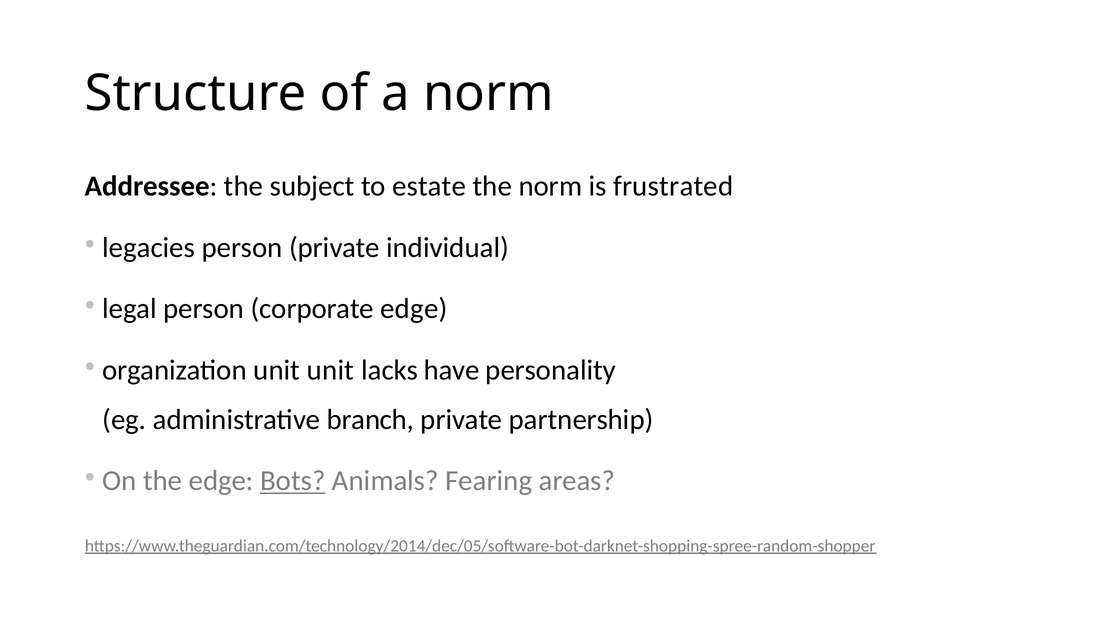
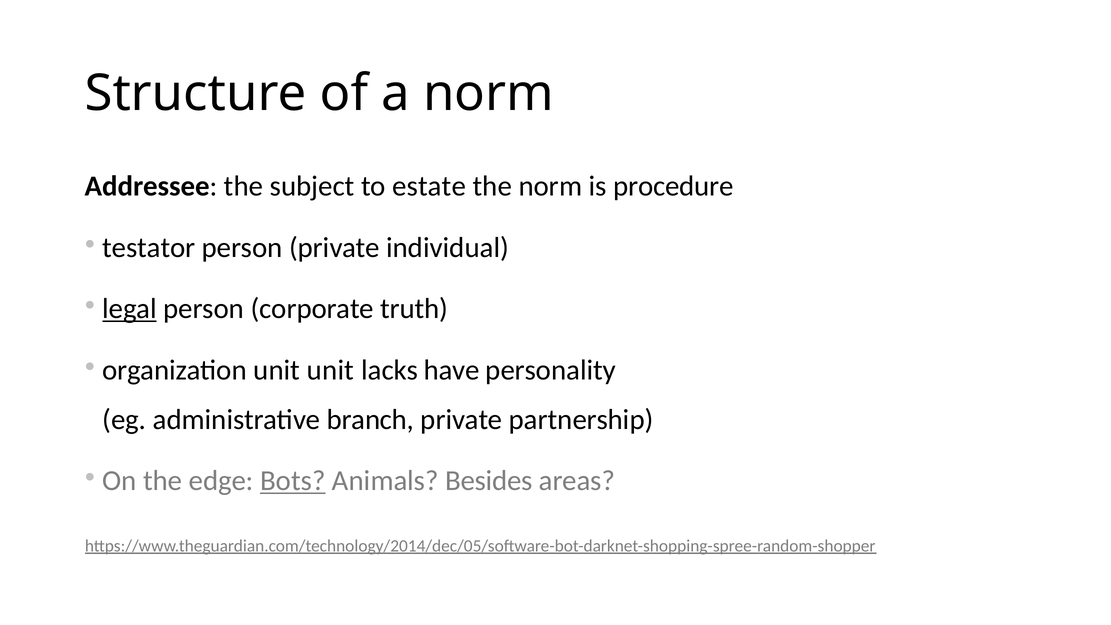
frustrated: frustrated -> procedure
legacies: legacies -> testator
legal underline: none -> present
corporate edge: edge -> truth
Fearing: Fearing -> Besides
